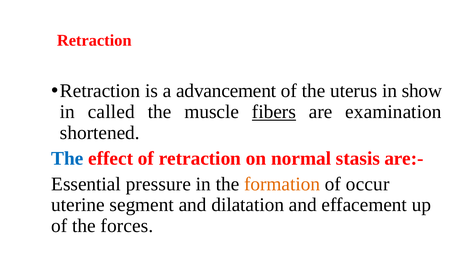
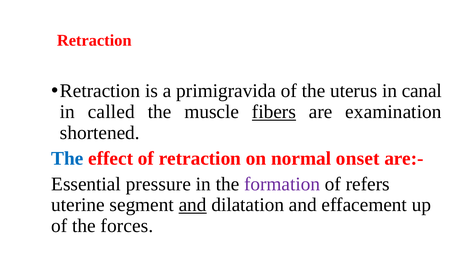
advancement: advancement -> primigravida
show: show -> canal
stasis: stasis -> onset
formation colour: orange -> purple
occur: occur -> refers
and at (193, 205) underline: none -> present
